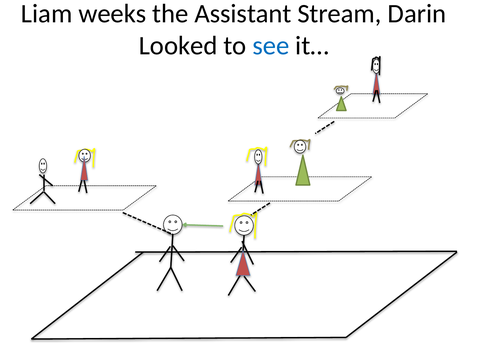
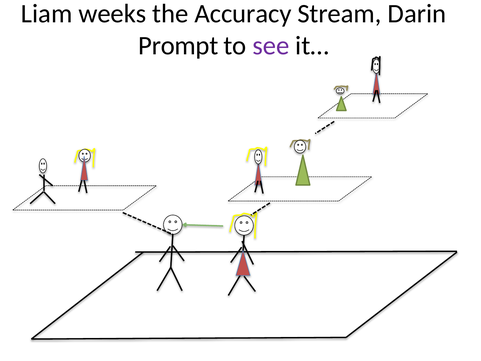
Assistant: Assistant -> Accuracy
Looked: Looked -> Prompt
see colour: blue -> purple
